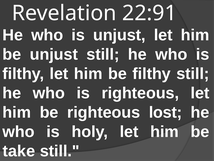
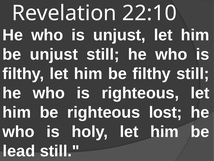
22:91: 22:91 -> 22:10
take: take -> lead
